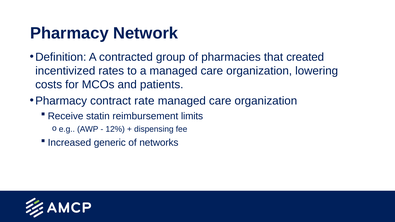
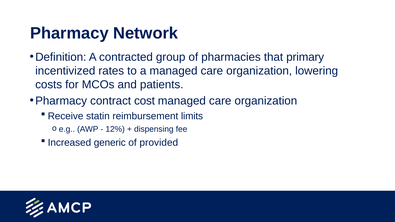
created: created -> primary
rate: rate -> cost
networks: networks -> provided
